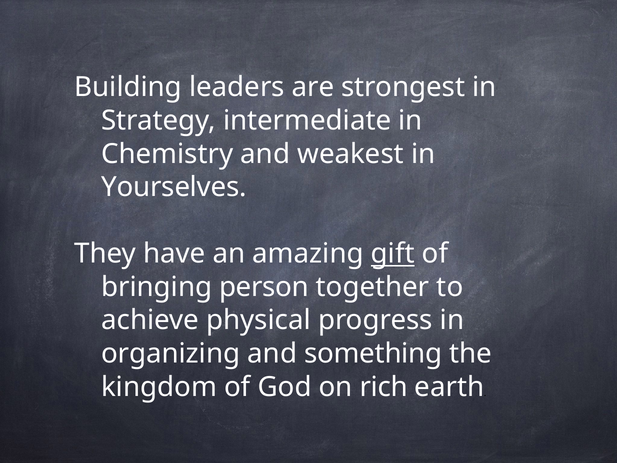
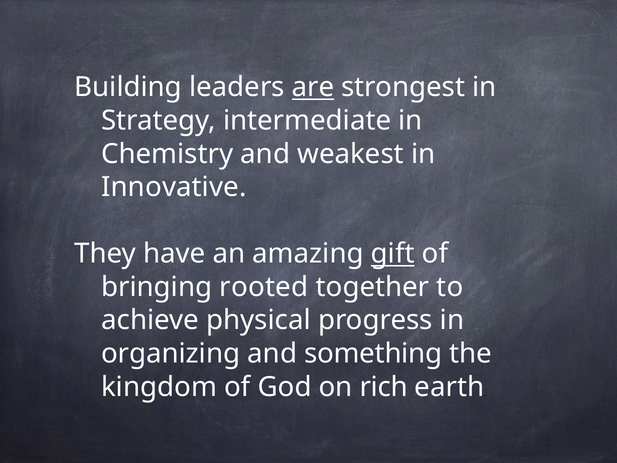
are underline: none -> present
Yourselves: Yourselves -> Innovative
person: person -> rooted
